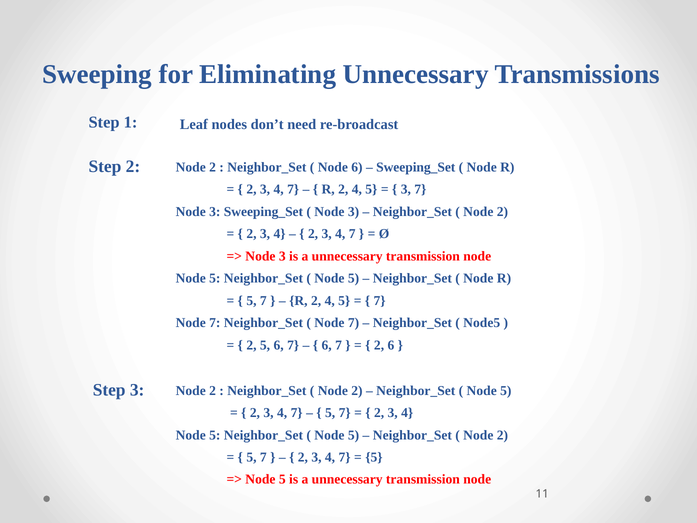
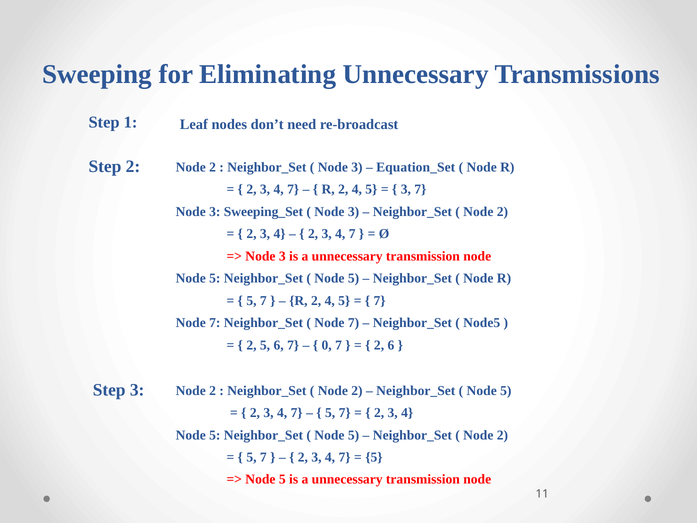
6 at (357, 167): 6 -> 3
Sweeping_Set at (416, 167): Sweeping_Set -> Equation_Set
6 at (327, 345): 6 -> 0
